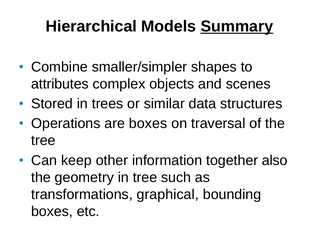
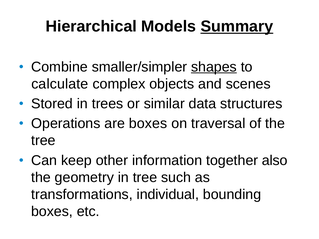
shapes underline: none -> present
attributes: attributes -> calculate
graphical: graphical -> individual
